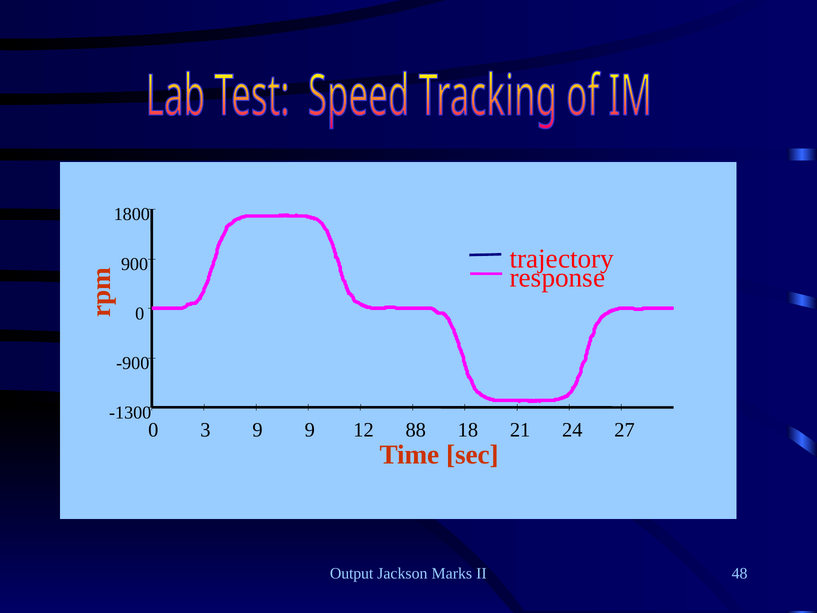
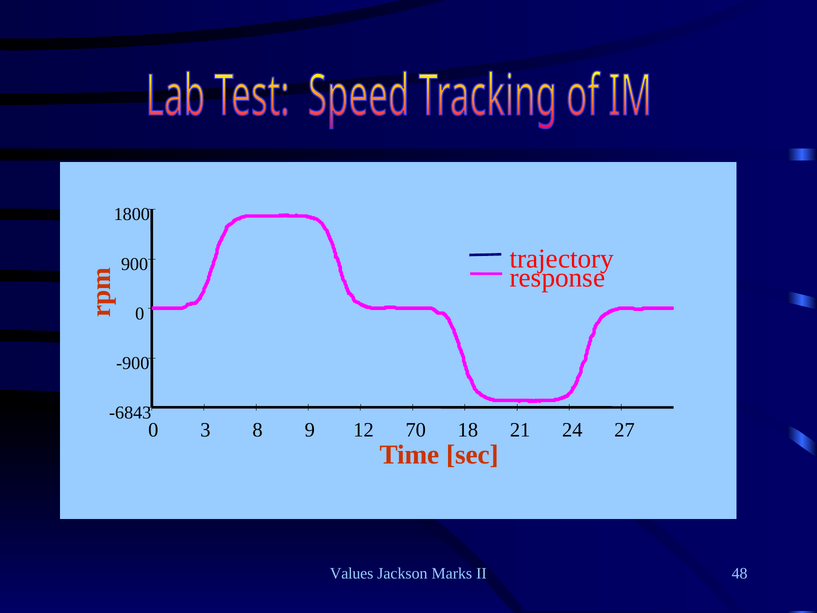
-1300: -1300 -> -6843
3 9: 9 -> 8
88: 88 -> 70
Output: Output -> Values
